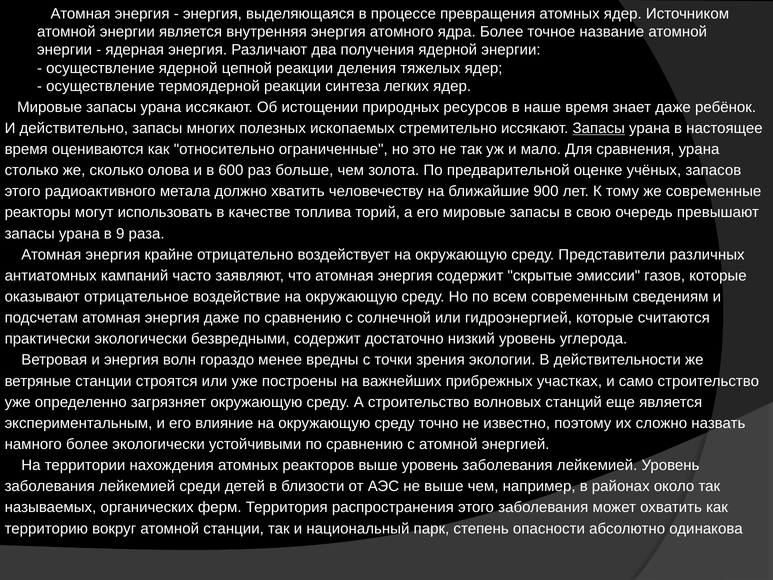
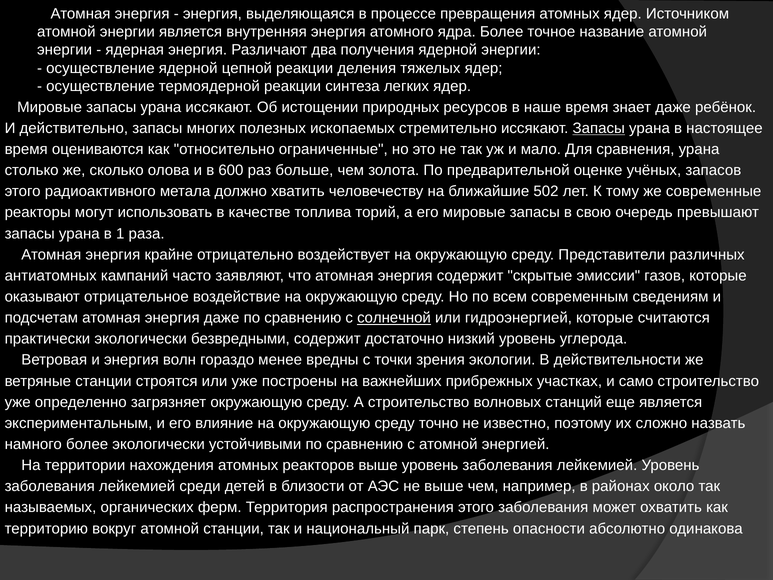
900: 900 -> 502
9: 9 -> 1
солнечной underline: none -> present
